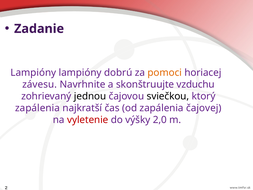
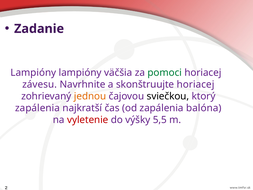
dobrú: dobrú -> väčšia
pomoci colour: orange -> green
skonštruujte vzduchu: vzduchu -> horiacej
jednou colour: black -> orange
čajovej: čajovej -> balóna
2,0: 2,0 -> 5,5
